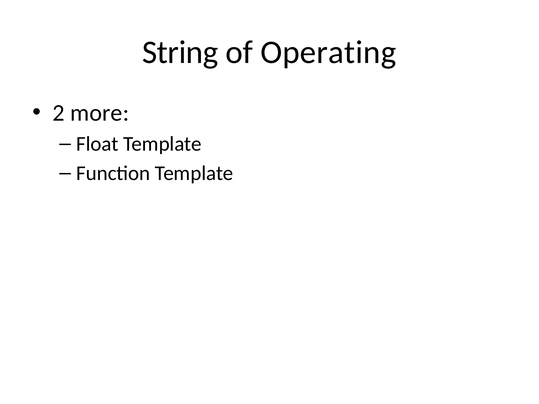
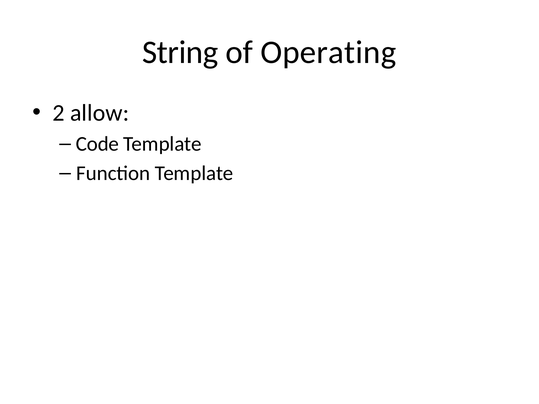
more: more -> allow
Float: Float -> Code
